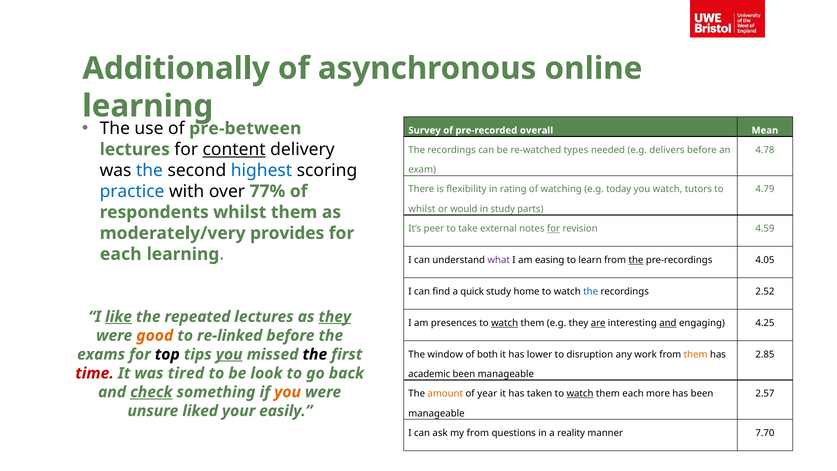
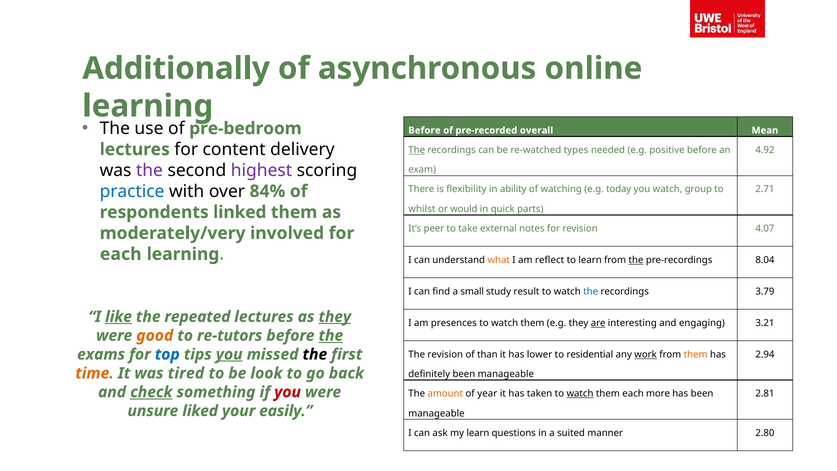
pre-between: pre-between -> pre-bedroom
Survey at (425, 130): Survey -> Before
content underline: present -> none
The at (417, 150) underline: none -> present
delivers: delivers -> positive
4.78: 4.78 -> 4.92
the at (149, 170) colour: blue -> purple
highest colour: blue -> purple
77%: 77% -> 84%
rating: rating -> ability
tutors: tutors -> group
4.79: 4.79 -> 2.71
in study: study -> quick
respondents whilst: whilst -> linked
for at (554, 228) underline: present -> none
4.59: 4.59 -> 4.07
provides: provides -> involved
what colour: purple -> orange
easing: easing -> reflect
4.05: 4.05 -> 8.04
quick: quick -> small
home: home -> result
2.52: 2.52 -> 3.79
watch at (505, 323) underline: present -> none
and at (668, 323) underline: present -> none
4.25: 4.25 -> 3.21
re-linked: re-linked -> re-tutors
the at (331, 335) underline: none -> present
top colour: black -> blue
The window: window -> revision
both: both -> than
disruption: disruption -> residential
work underline: none -> present
2.85: 2.85 -> 2.94
time colour: red -> orange
academic: academic -> definitely
you at (288, 392) colour: orange -> red
2.57: 2.57 -> 2.81
my from: from -> learn
reality: reality -> suited
7.70: 7.70 -> 2.80
